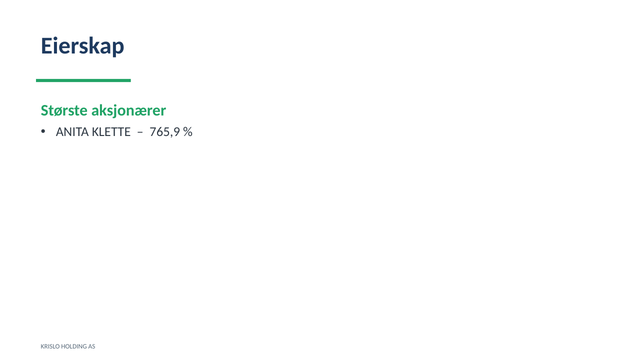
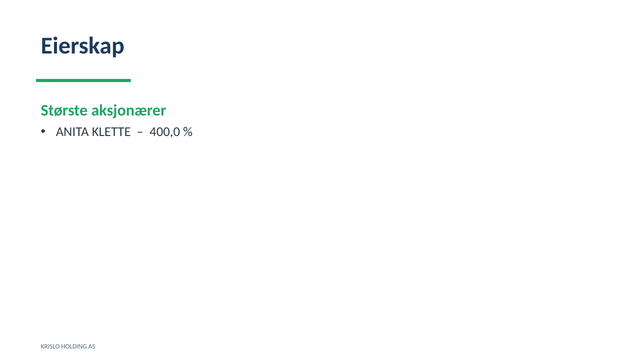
765,9: 765,9 -> 400,0
